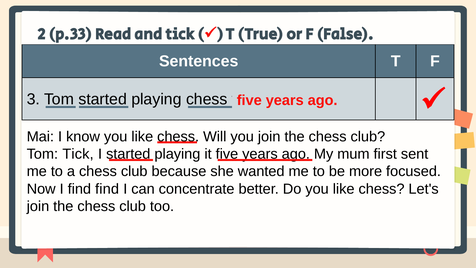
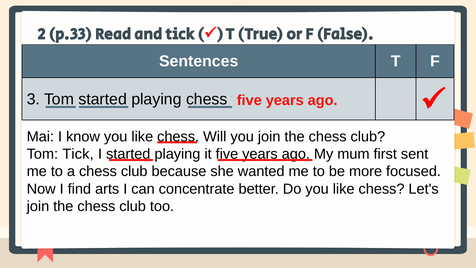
find find: find -> arts
